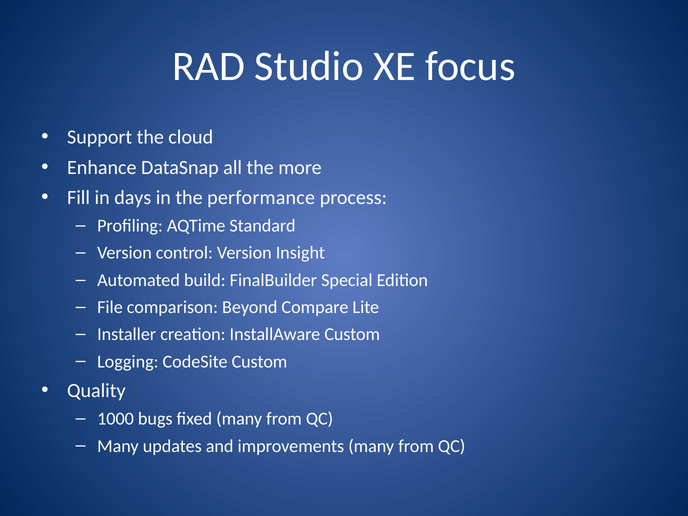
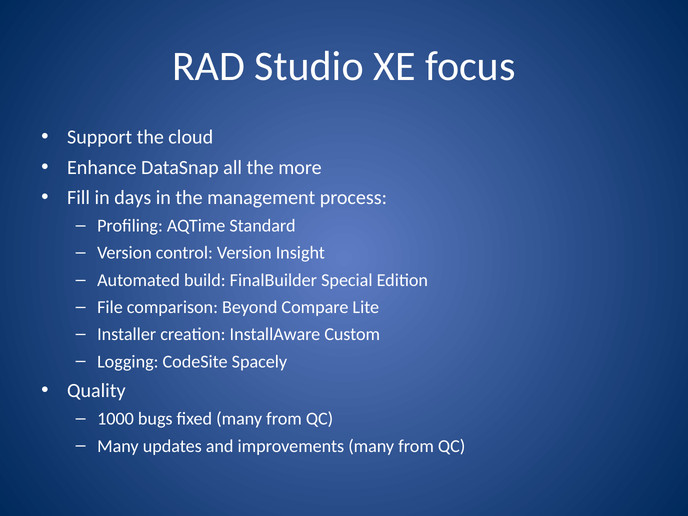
performance: performance -> management
CodeSite Custom: Custom -> Spacely
